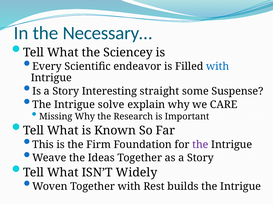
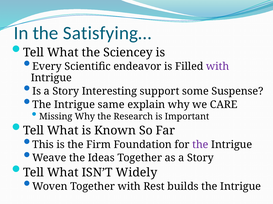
Necessary…: Necessary… -> Satisfying…
with at (218, 67) colour: blue -> purple
straight: straight -> support
solve: solve -> same
